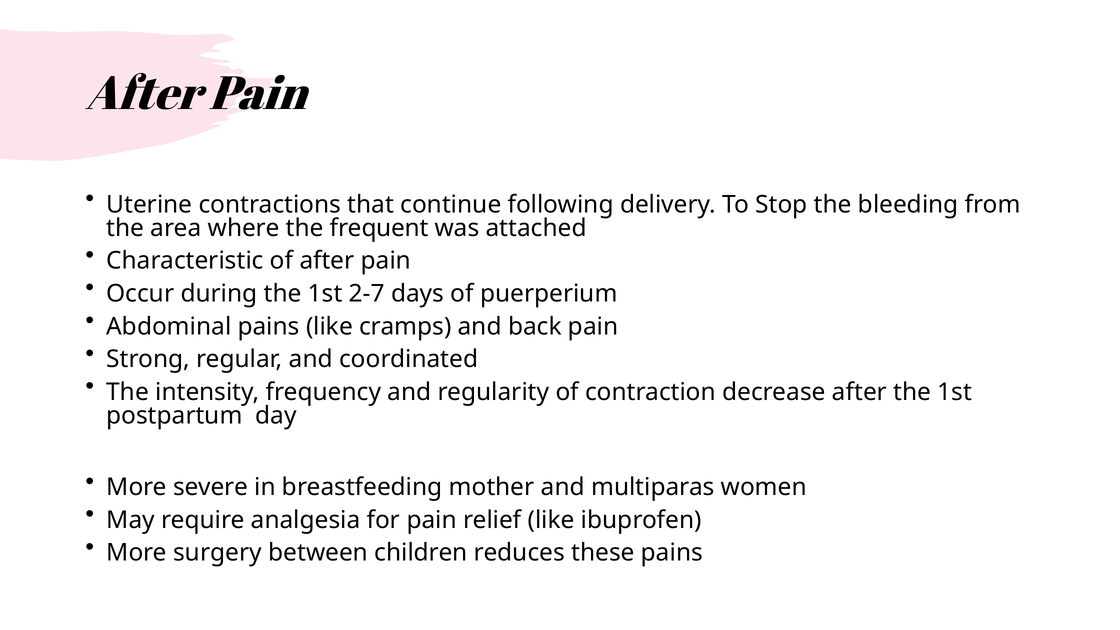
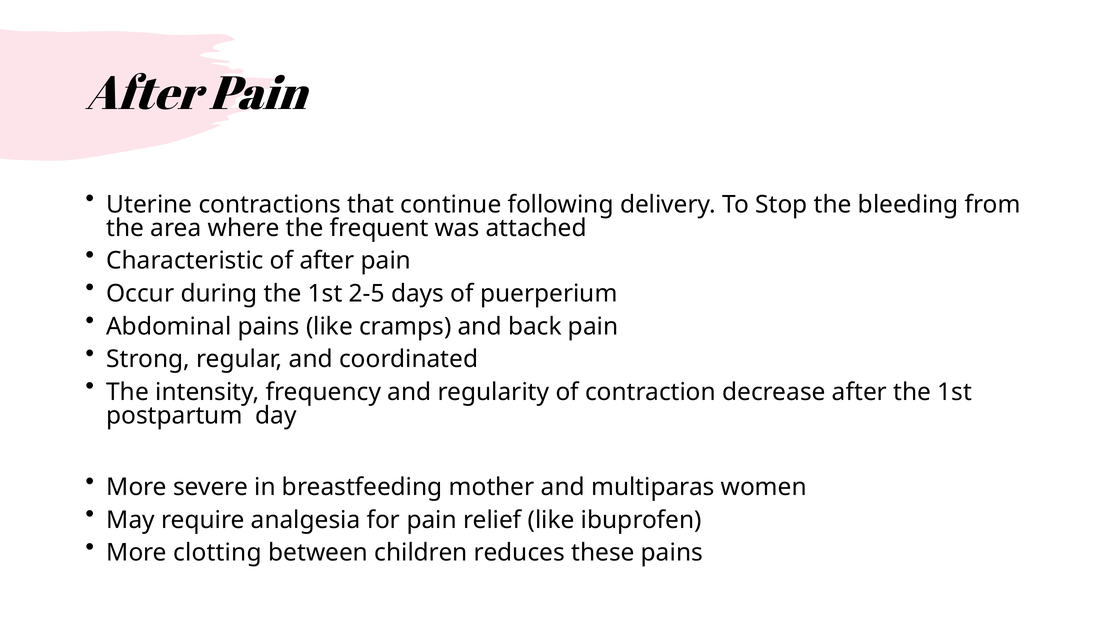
2-7: 2-7 -> 2-5
surgery: surgery -> clotting
